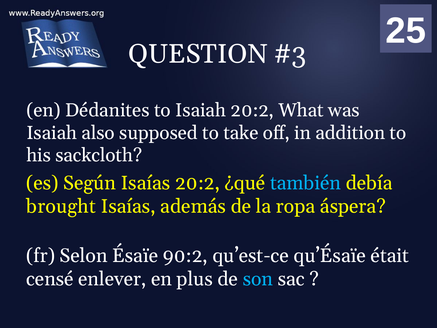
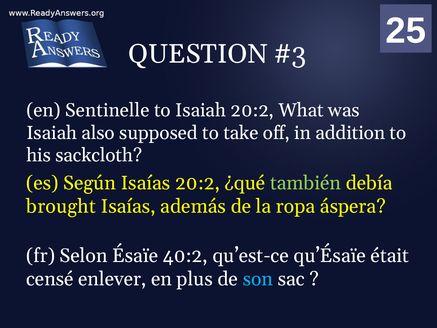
Dédanites: Dédanites -> Sentinelle
también colour: light blue -> light green
90:2: 90:2 -> 40:2
